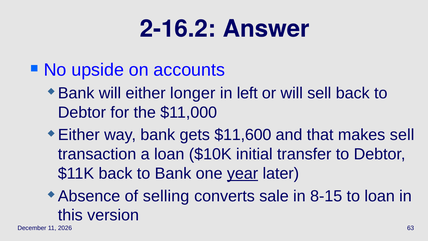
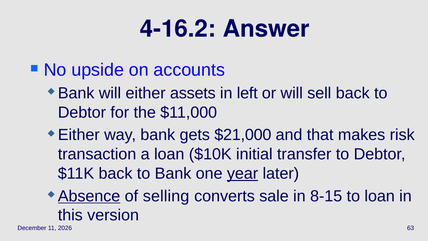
2-16.2: 2-16.2 -> 4-16.2
longer: longer -> assets
$11,600: $11,600 -> $21,000
makes sell: sell -> risk
Absence underline: none -> present
